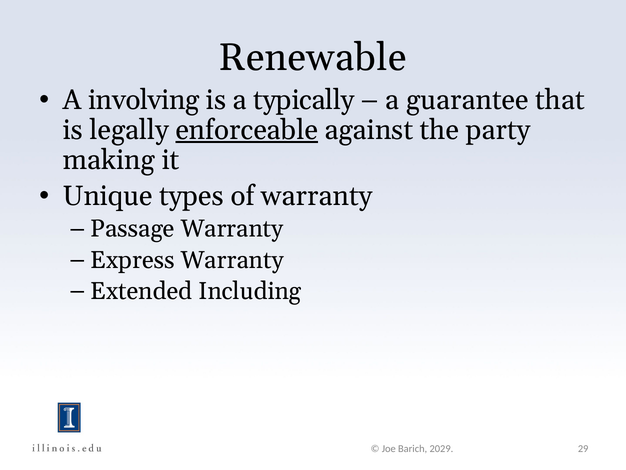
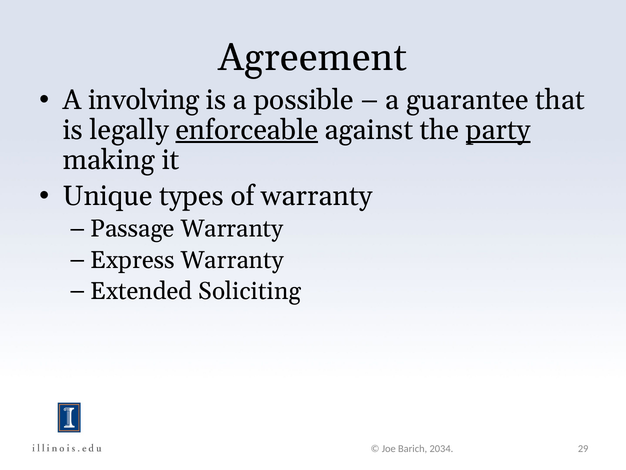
Renewable: Renewable -> Agreement
typically: typically -> possible
party underline: none -> present
Including: Including -> Soliciting
2029: 2029 -> 2034
